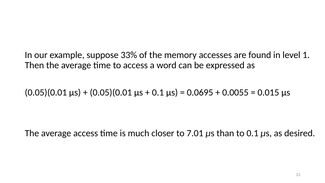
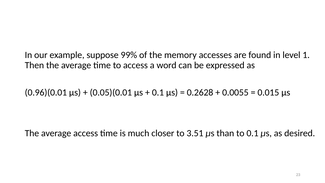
33%: 33% -> 99%
0.05)(0.01 at (46, 92): 0.05)(0.01 -> 0.96)(0.01
0.0695: 0.0695 -> 0.2628
7.01: 7.01 -> 3.51
